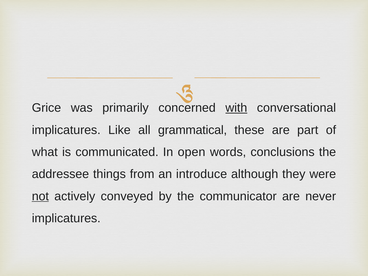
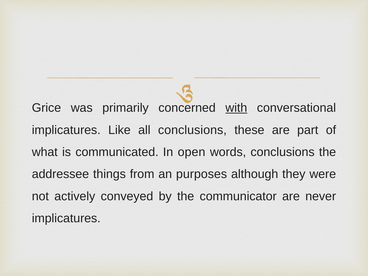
all grammatical: grammatical -> conclusions
introduce: introduce -> purposes
not underline: present -> none
